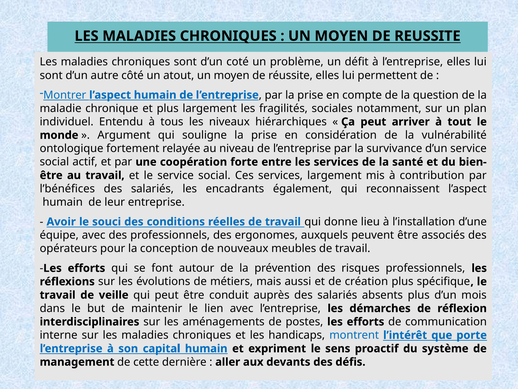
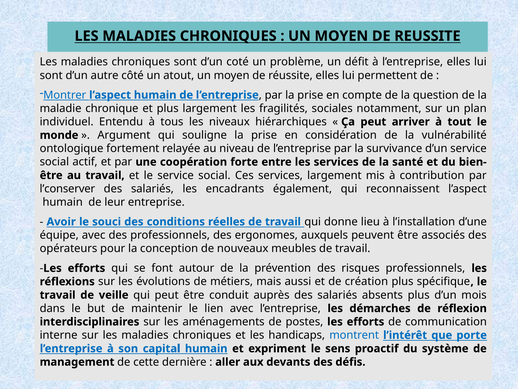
l’bénéfices: l’bénéfices -> l’conserver
